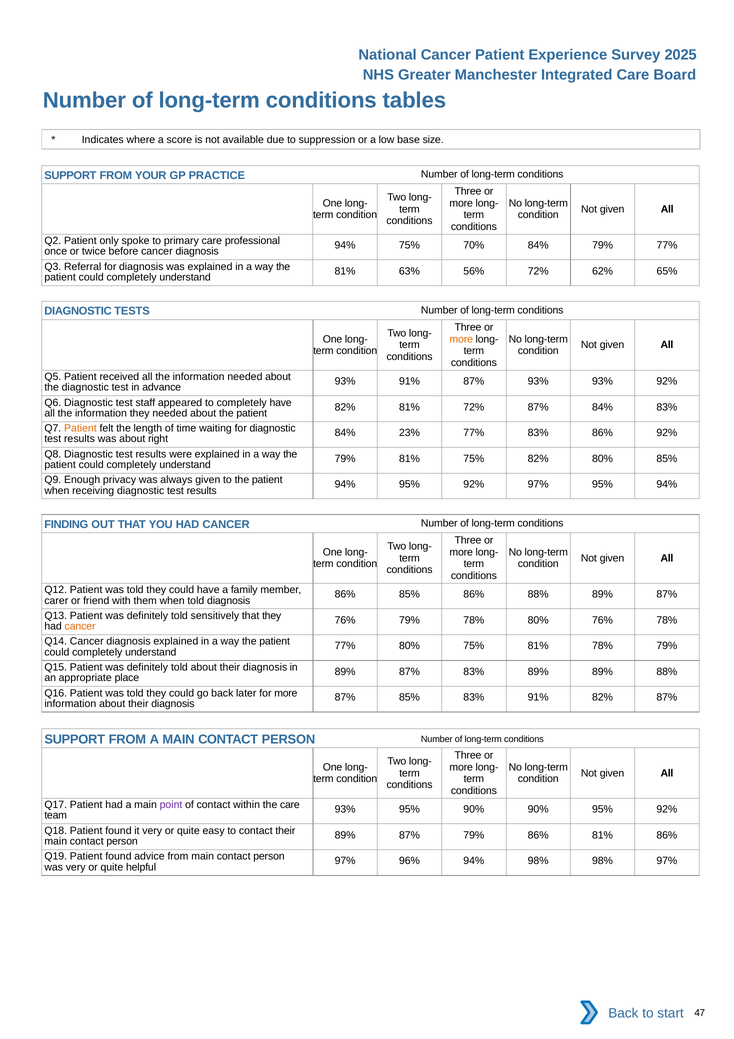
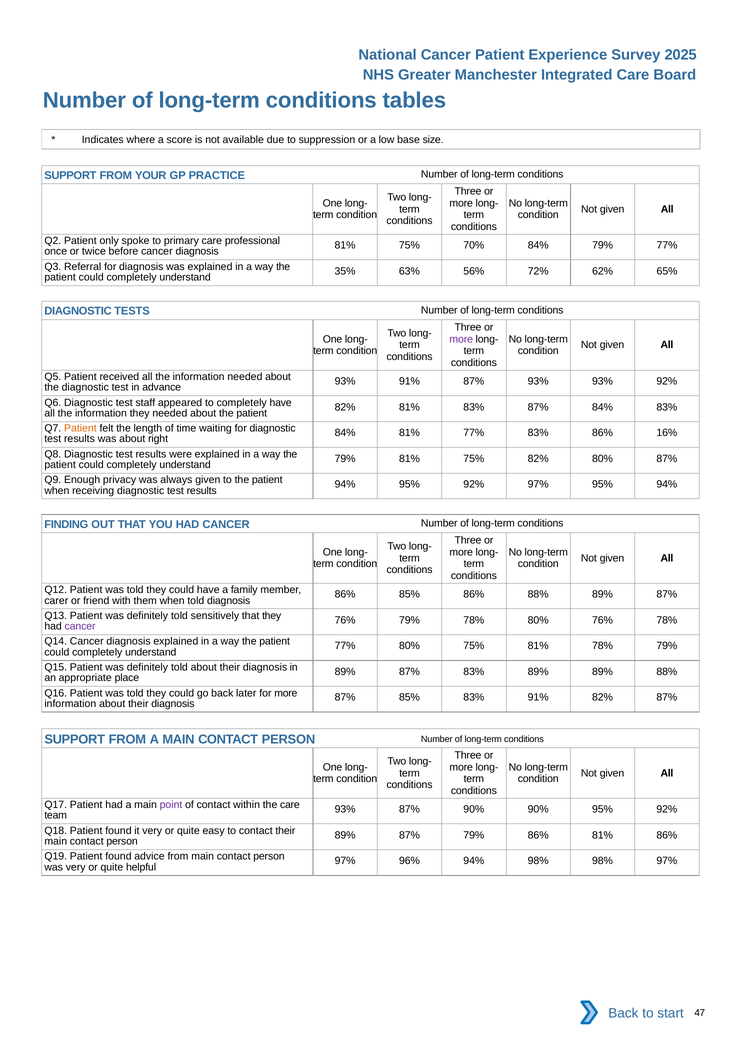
94% at (345, 245): 94% -> 81%
81% at (345, 271): 81% -> 35%
more at (461, 339) colour: orange -> purple
81% 72%: 72% -> 83%
84% 23%: 23% -> 81%
86% 92%: 92% -> 16%
80% 85%: 85% -> 87%
cancer at (80, 626) colour: orange -> purple
93% 95%: 95% -> 87%
